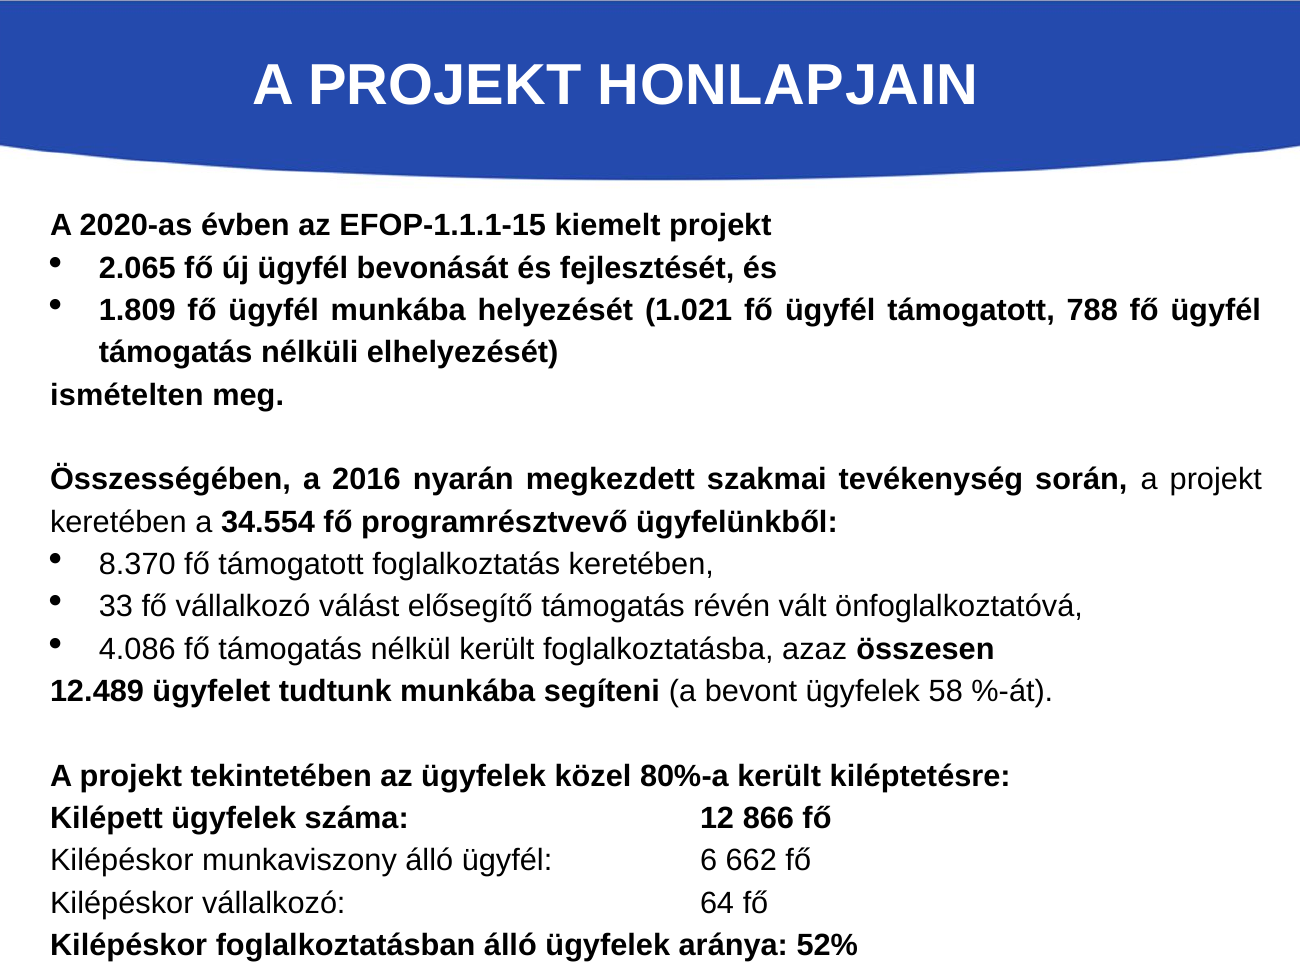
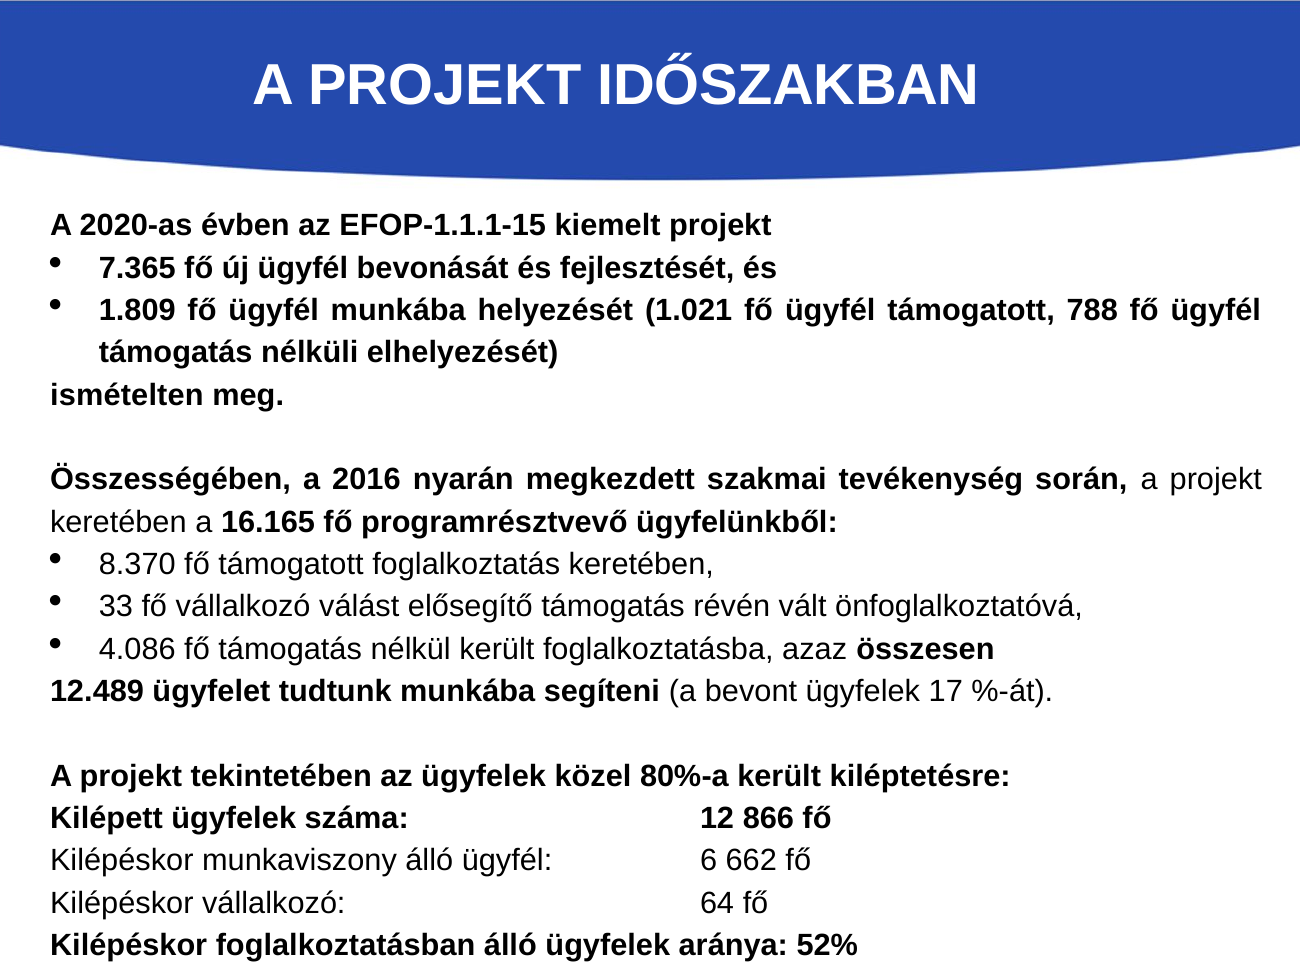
HONLAPJAIN: HONLAPJAIN -> IDŐSZAKBAN
2.065: 2.065 -> 7.365
34.554: 34.554 -> 16.165
58: 58 -> 17
